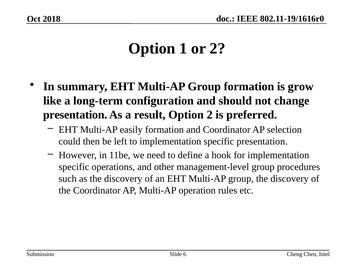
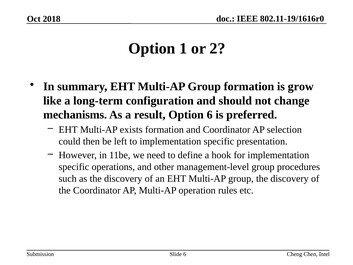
presentation at (75, 115): presentation -> mechanisms
Option 2: 2 -> 6
easily: easily -> exists
